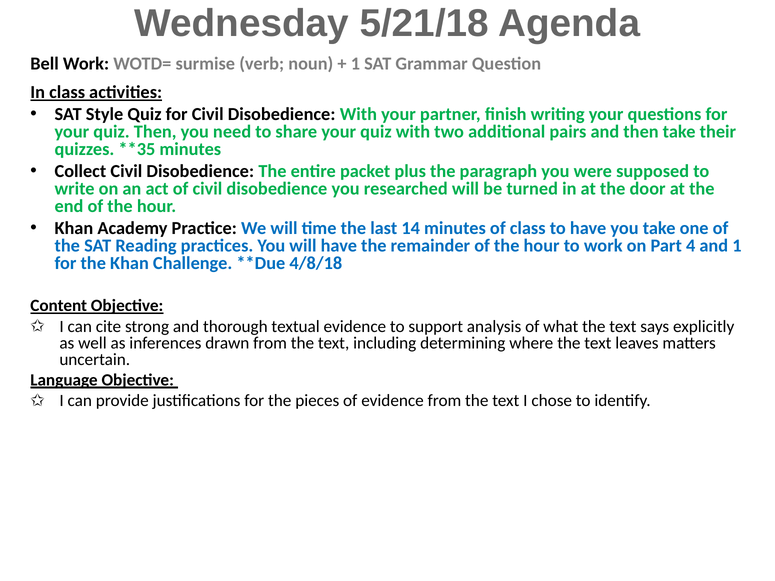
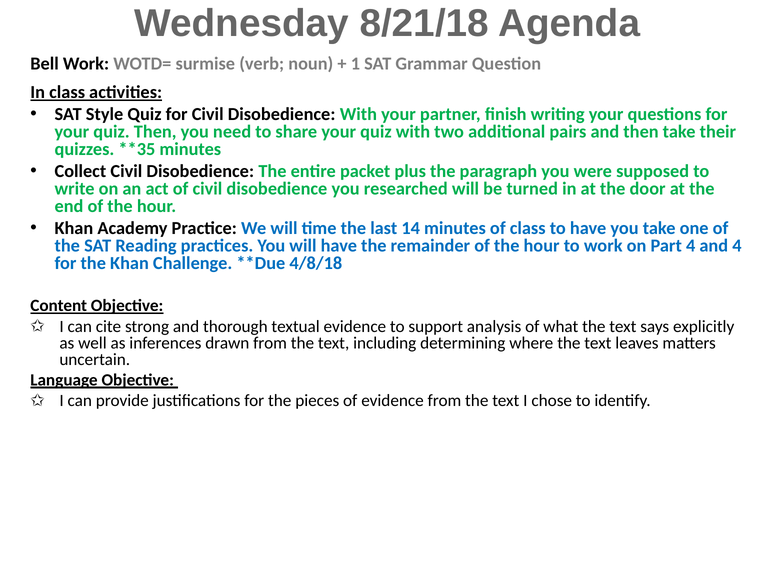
5/21/18: 5/21/18 -> 8/21/18
and 1: 1 -> 4
